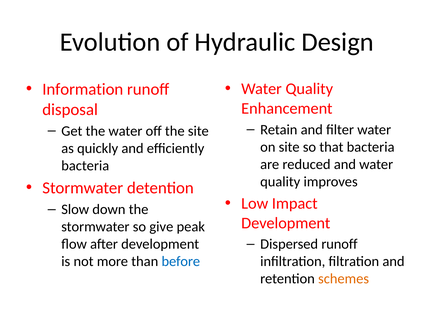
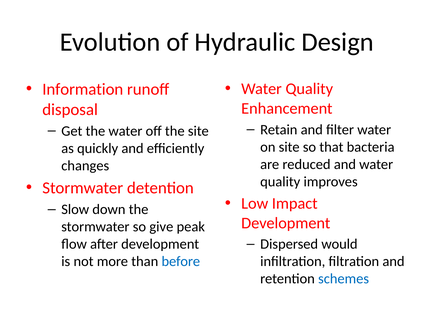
bacteria at (85, 166): bacteria -> changes
Dispersed runoff: runoff -> would
schemes colour: orange -> blue
